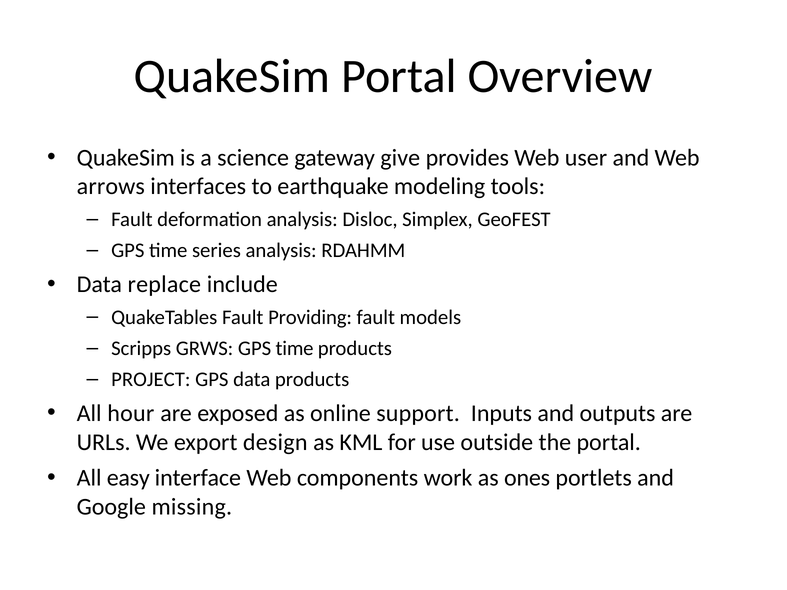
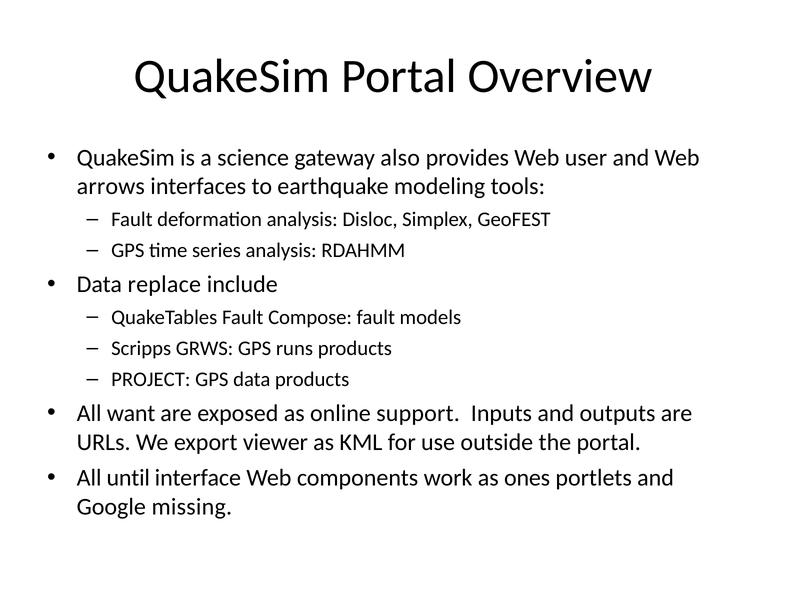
give: give -> also
Providing: Providing -> Compose
GRWS GPS time: time -> runs
hour: hour -> want
design: design -> viewer
easy: easy -> until
